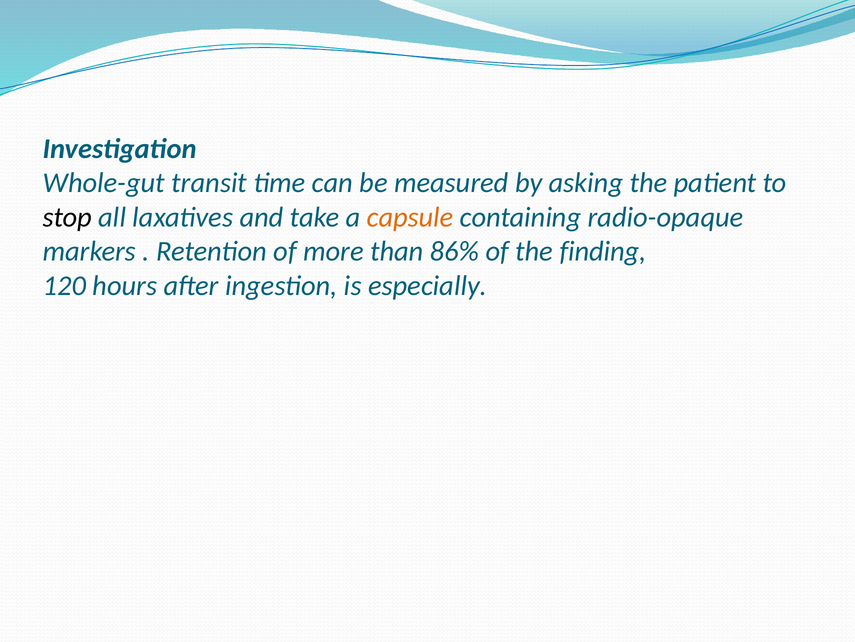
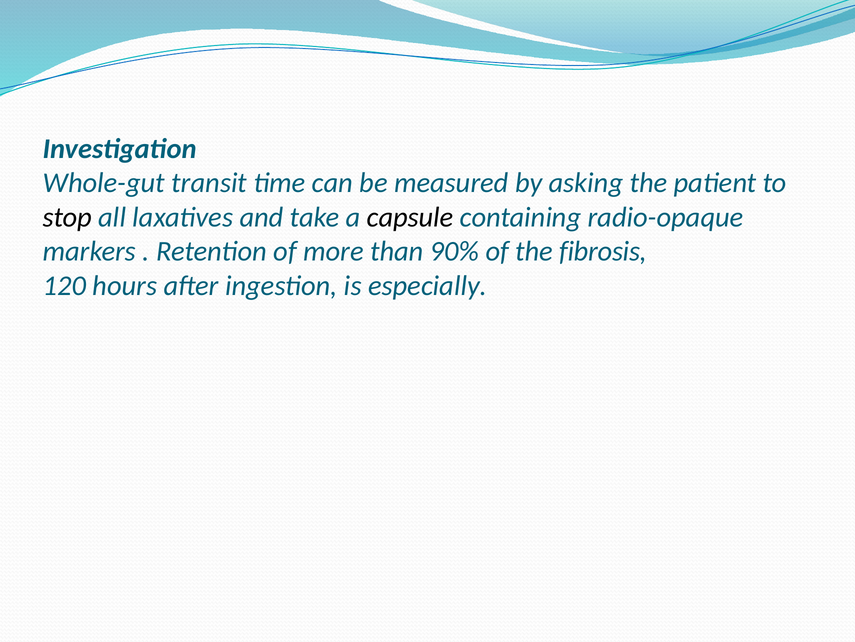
capsule colour: orange -> black
86%: 86% -> 90%
finding: finding -> fibrosis
